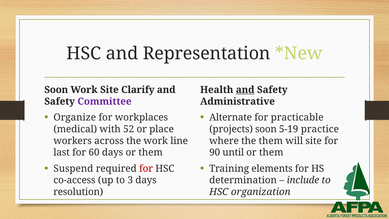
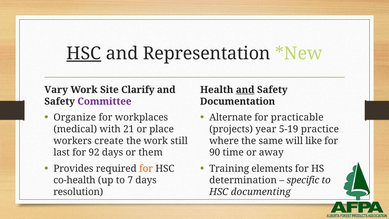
HSC at (84, 53) underline: none -> present
Soon at (56, 90): Soon -> Vary
Administrative: Administrative -> Documentation
52: 52 -> 21
projects soon: soon -> year
across: across -> create
line: line -> still
the them: them -> same
will site: site -> like
60: 60 -> 92
until: until -> time
them at (271, 152): them -> away
Suspend: Suspend -> Provides
for at (146, 168) colour: red -> orange
co-access: co-access -> co-health
3: 3 -> 7
include: include -> specific
organization: organization -> documenting
